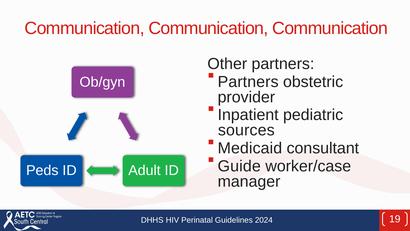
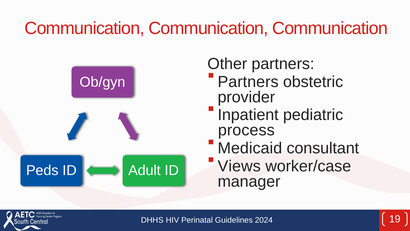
sources: sources -> process
Guide: Guide -> Views
